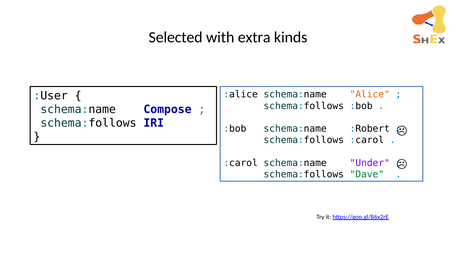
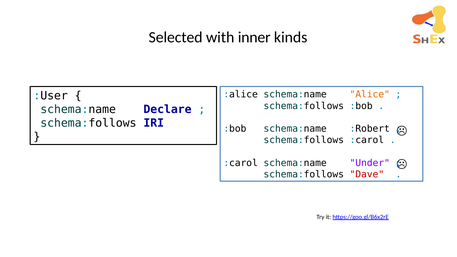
extra: extra -> inner
Compose: Compose -> Declare
Dave colour: green -> red
